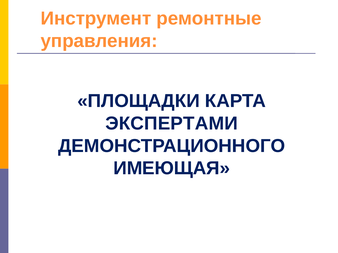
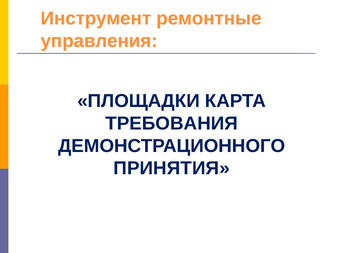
ЭКСПЕРТАМИ: ЭКСПЕРТАМИ -> ТРЕБОВАНИЯ
ИМЕЮЩАЯ: ИМЕЮЩАЯ -> ПРИНЯТИЯ
